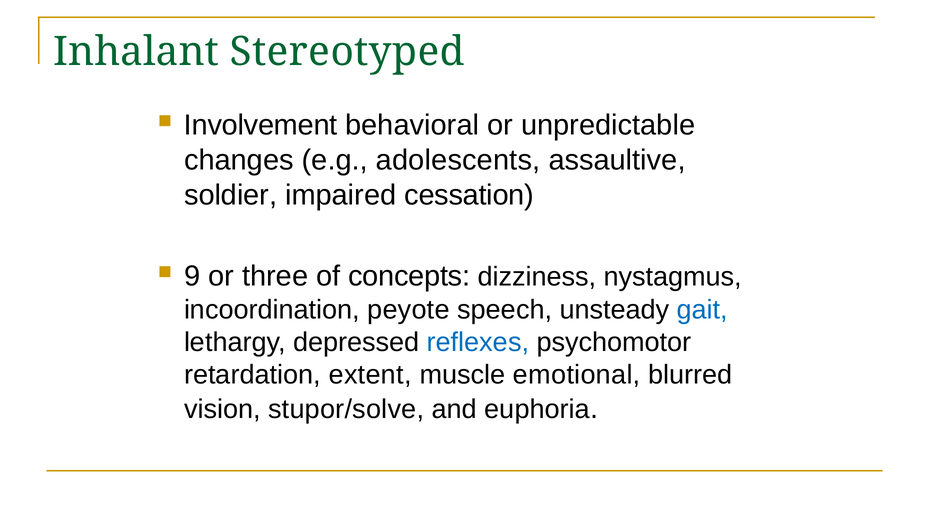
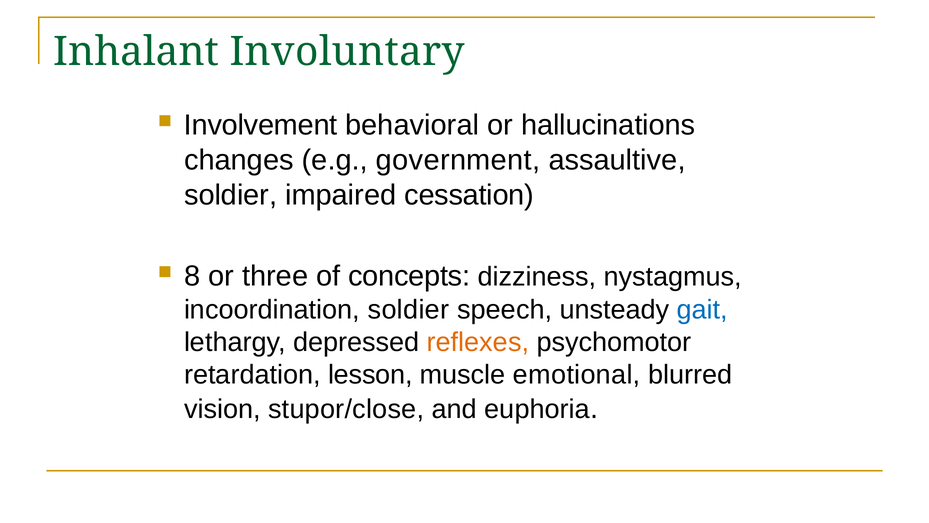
Stereotyped: Stereotyped -> Involuntary
unpredictable: unpredictable -> hallucinations
adolescents: adolescents -> government
9: 9 -> 8
incoordination peyote: peyote -> soldier
reflexes colour: blue -> orange
extent: extent -> lesson
stupor/solve: stupor/solve -> stupor/close
